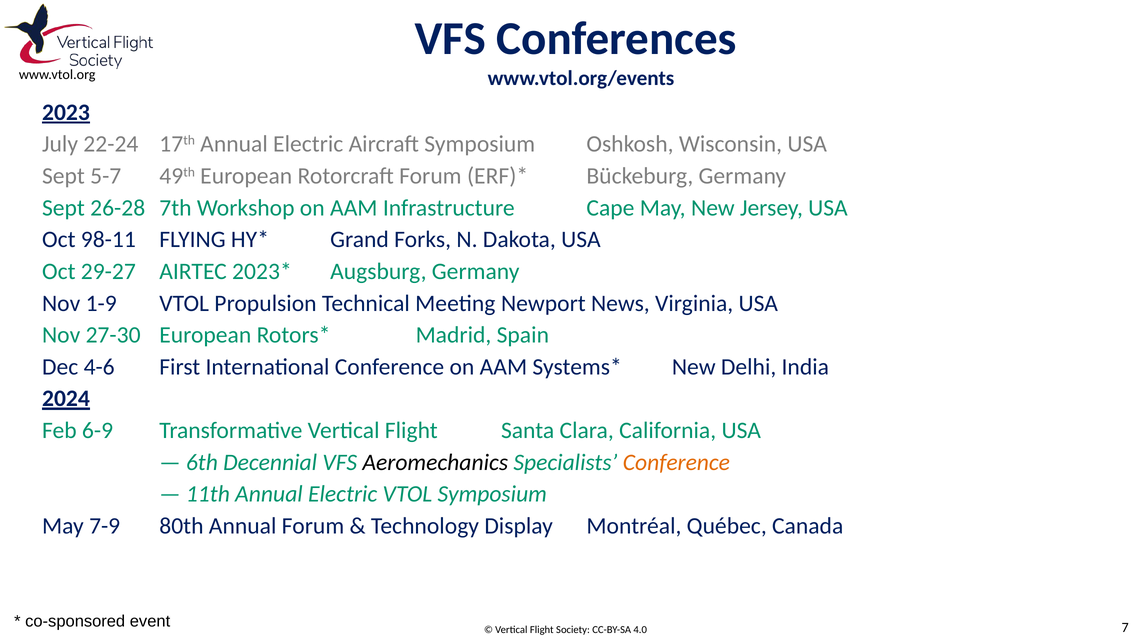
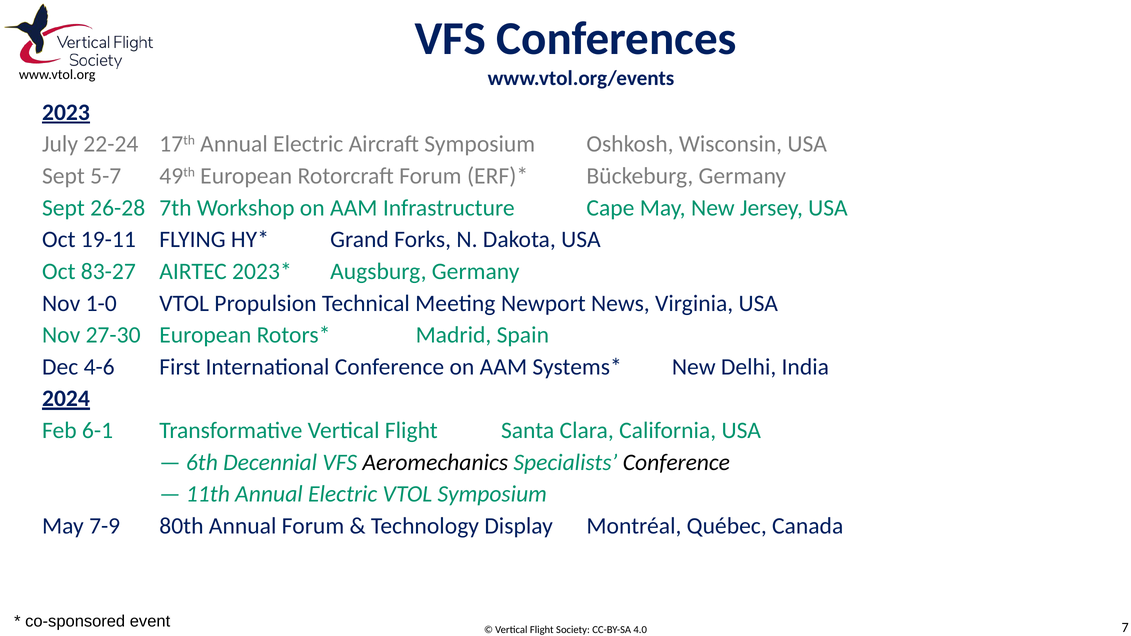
98-11: 98-11 -> 19-11
29-27: 29-27 -> 83-27
1-9: 1-9 -> 1-0
6-9: 6-9 -> 6-1
Conference at (676, 462) colour: orange -> black
